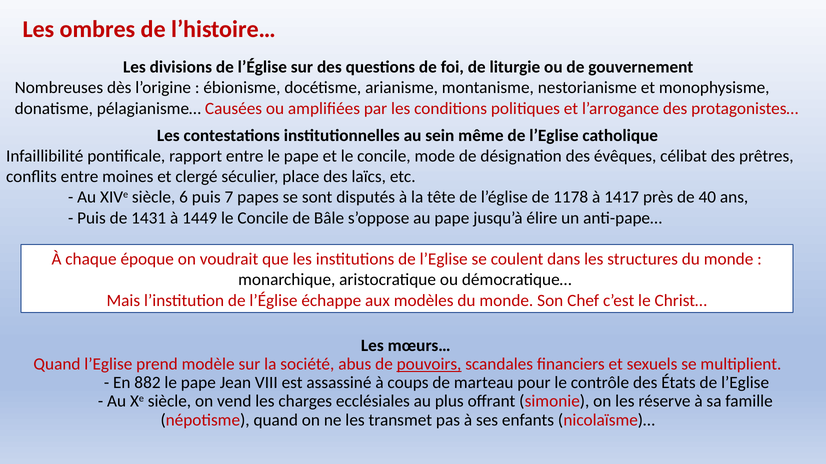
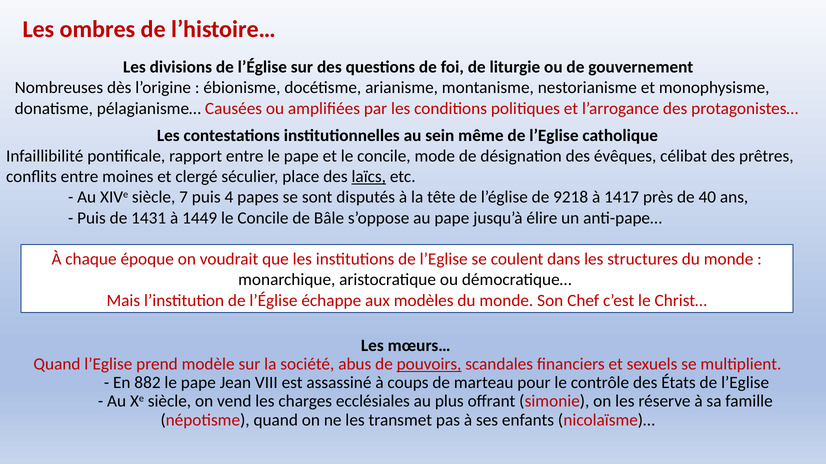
laïcs underline: none -> present
6: 6 -> 7
7: 7 -> 4
1178: 1178 -> 9218
